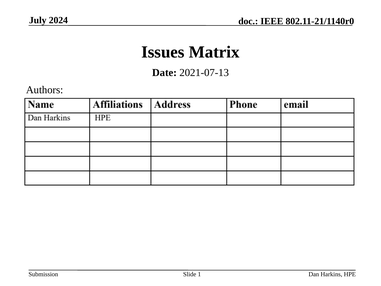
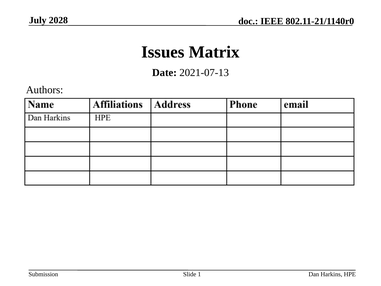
2024: 2024 -> 2028
